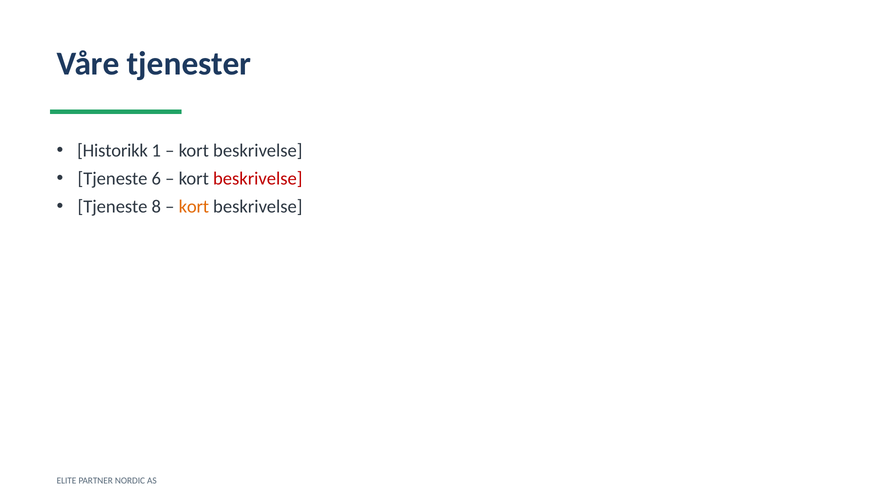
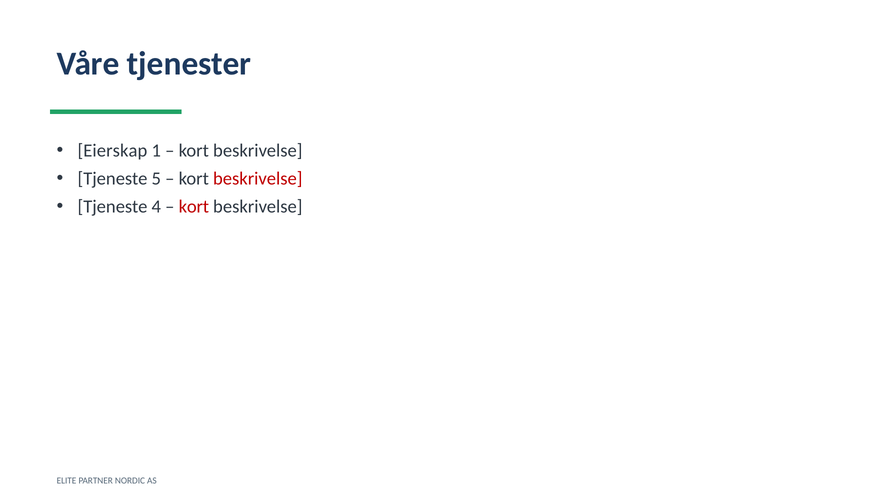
Historikk: Historikk -> Eierskap
6: 6 -> 5
8: 8 -> 4
kort at (194, 207) colour: orange -> red
